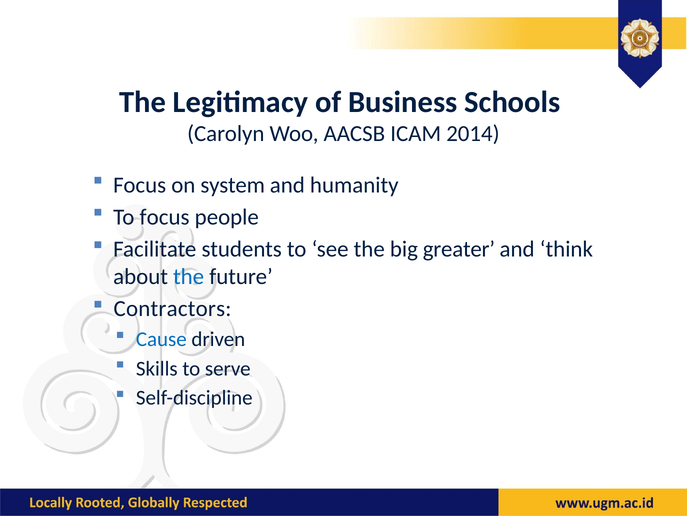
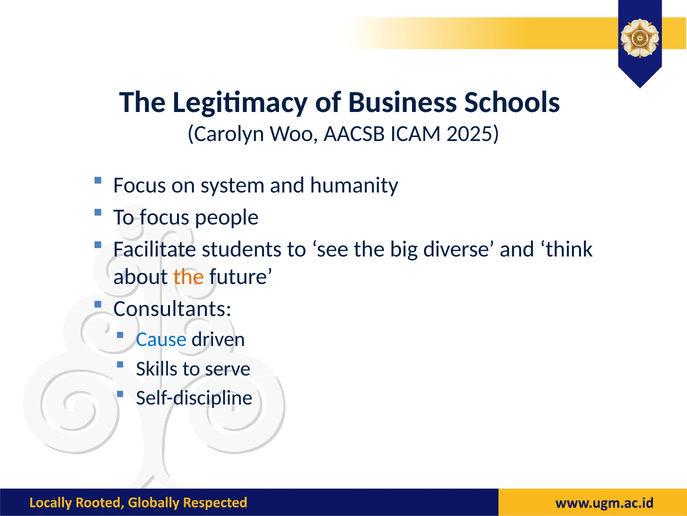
2014: 2014 -> 2025
greater: greater -> diverse
the at (189, 276) colour: blue -> orange
Contractors: Contractors -> Consultants
